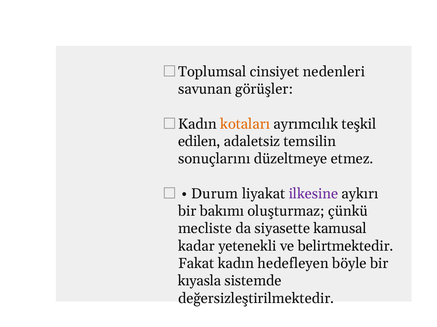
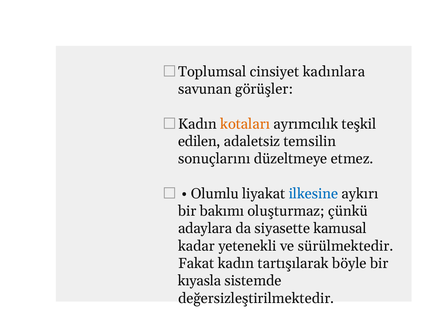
nedenleri: nedenleri -> kadınlara
Durum: Durum -> Olumlu
ilkesine colour: purple -> blue
mecliste: mecliste -> adaylara
belirtmektedir: belirtmektedir -> sürülmektedir
hedefleyen: hedefleyen -> tartışılarak
